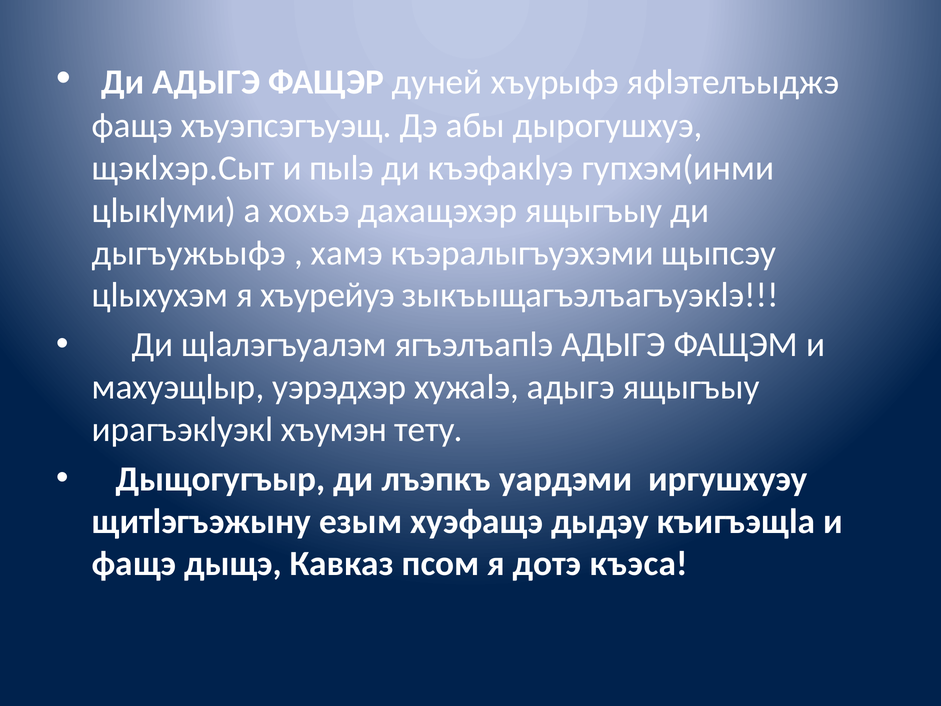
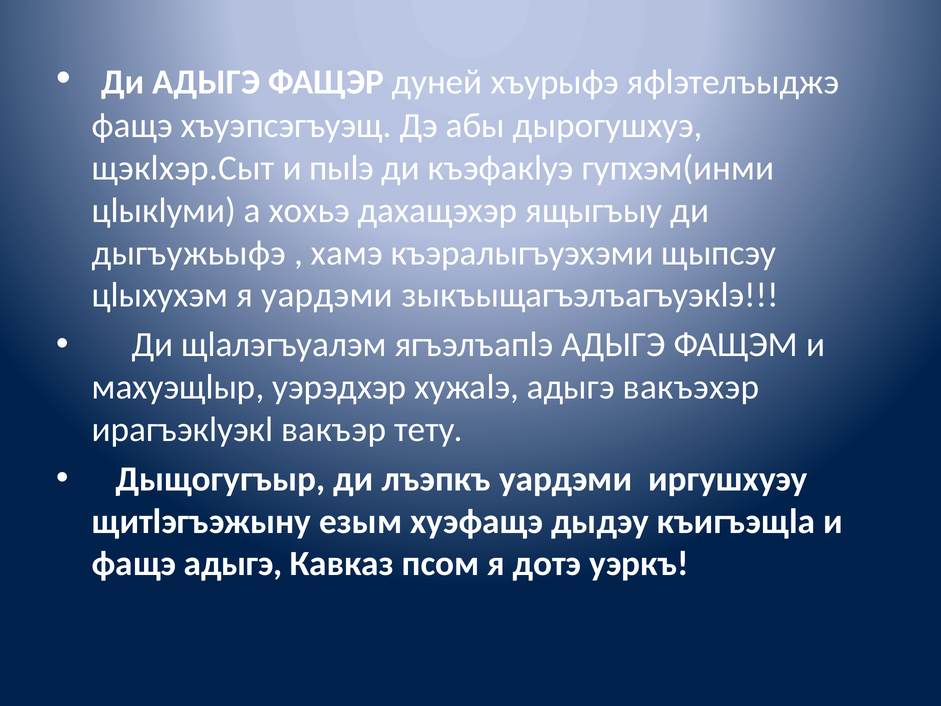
я хъурейуэ: хъурейуэ -> уардэми
адыгэ ящыгъыу: ящыгъыу -> вакъэхэр
хъумэн: хъумэн -> вакъэр
фащэ дыщэ: дыщэ -> адыгэ
къэса: къэса -> уэркъ
